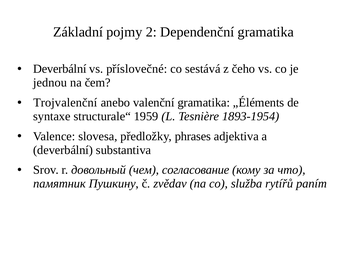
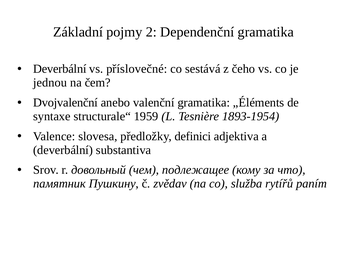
Trojvalenční: Trojvalenční -> Dvojvalenční
phrases: phrases -> definici
согласование: согласование -> подлежащее
